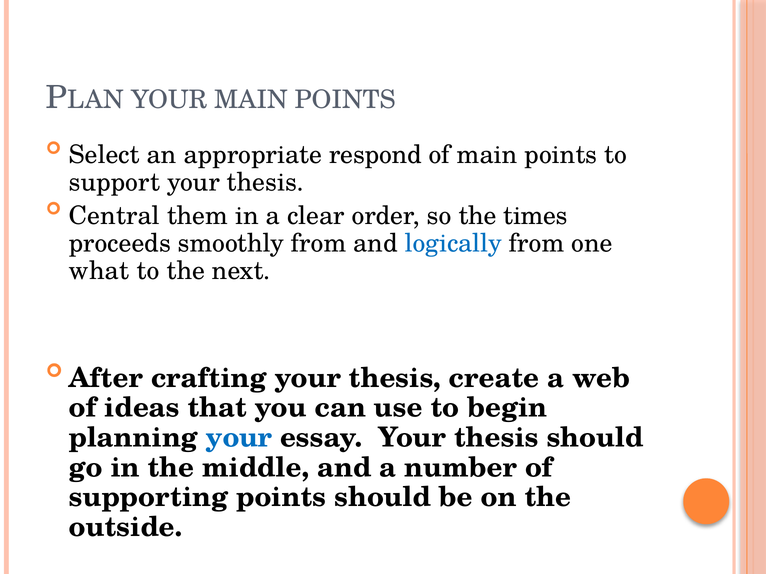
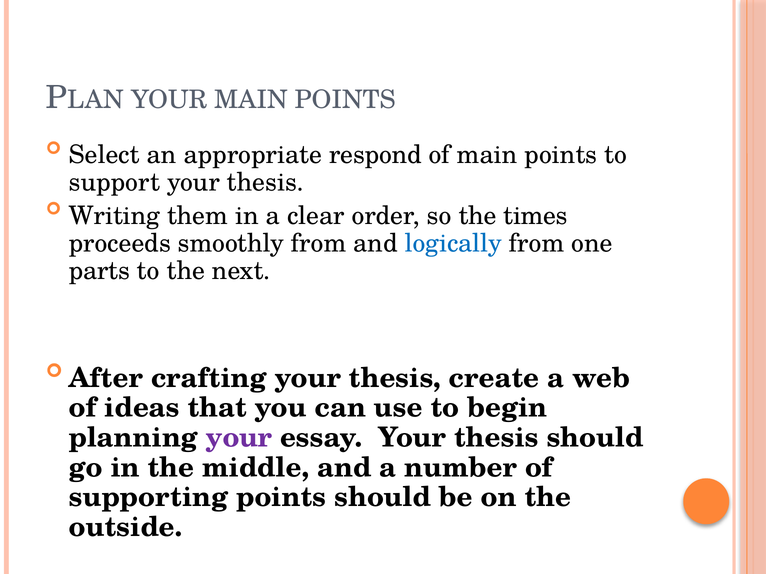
Central: Central -> Writing
what: what -> parts
your at (239, 438) colour: blue -> purple
